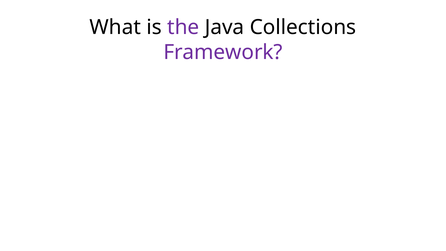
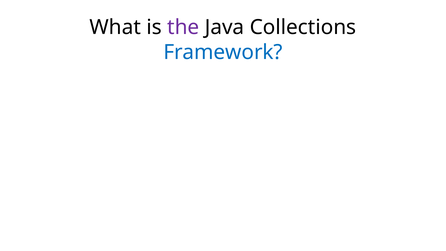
Framework colour: purple -> blue
